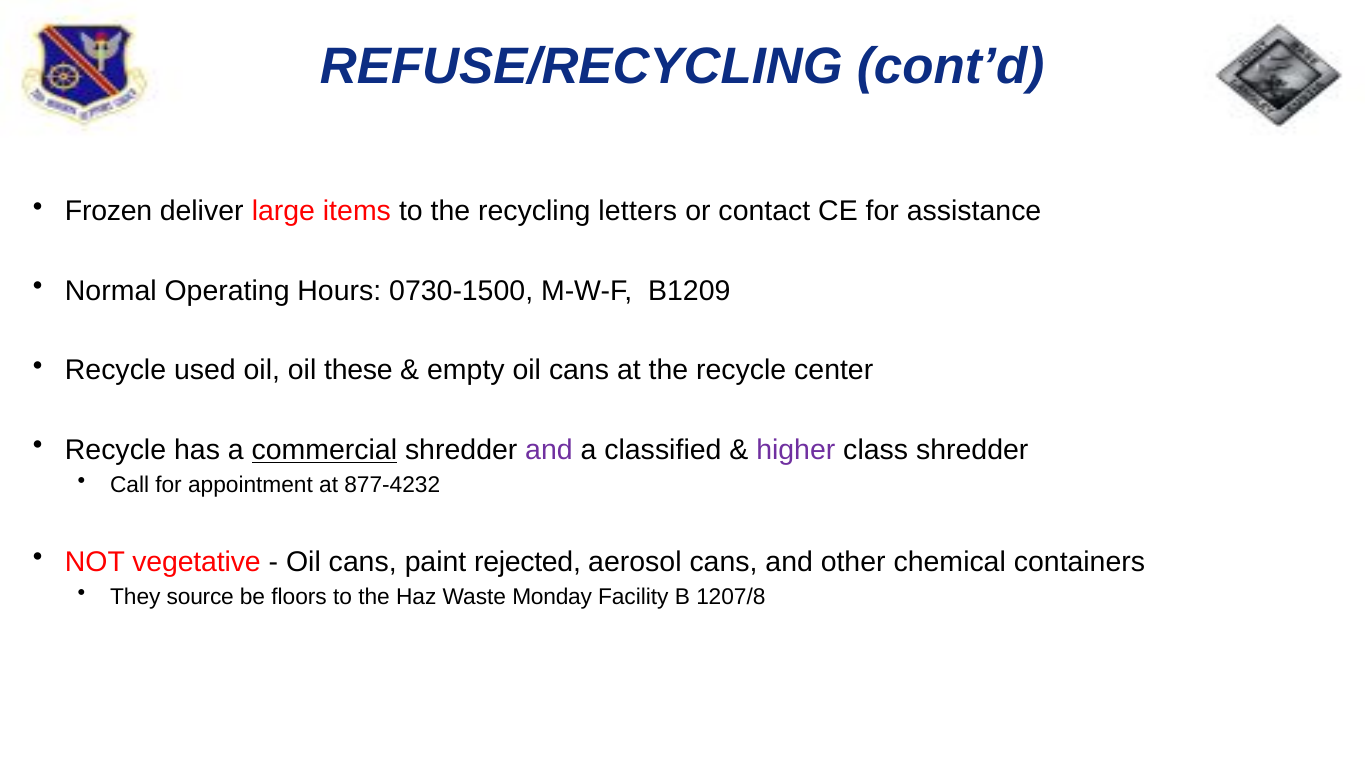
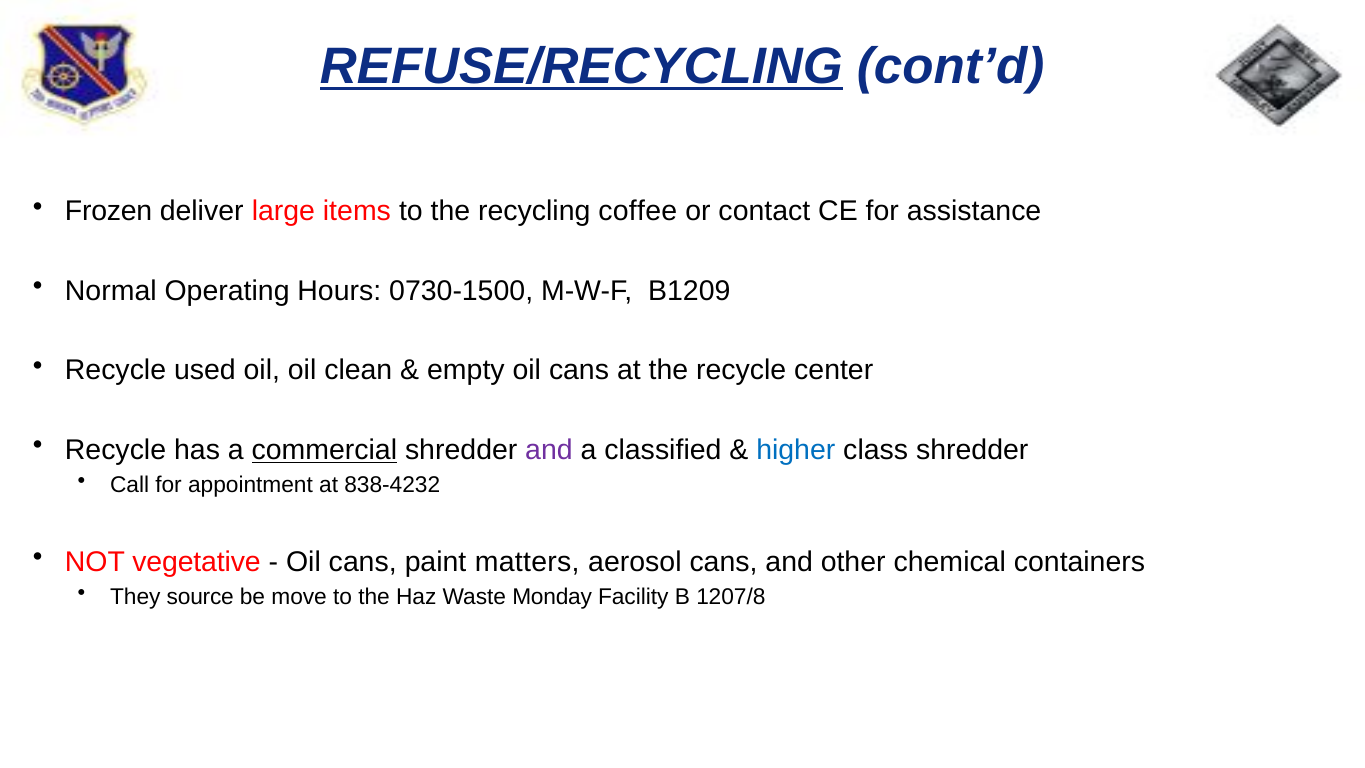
REFUSE/RECYCLING underline: none -> present
letters: letters -> coffee
these: these -> clean
higher colour: purple -> blue
877-4232: 877-4232 -> 838-4232
rejected: rejected -> matters
floors: floors -> move
